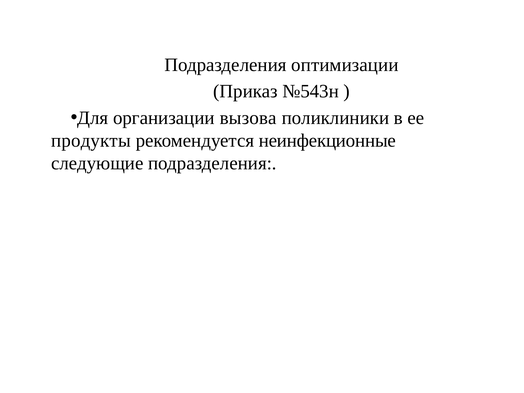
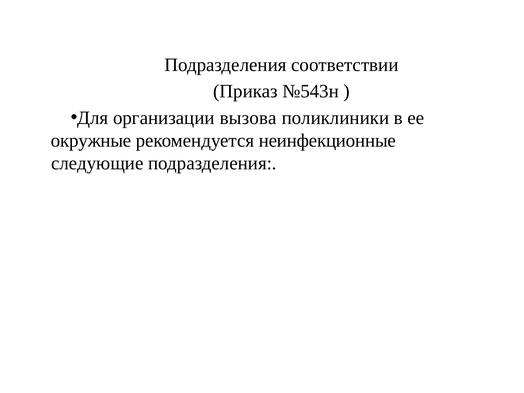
оптимизации: оптимизации -> соответствии
продукты: продукты -> окружные
